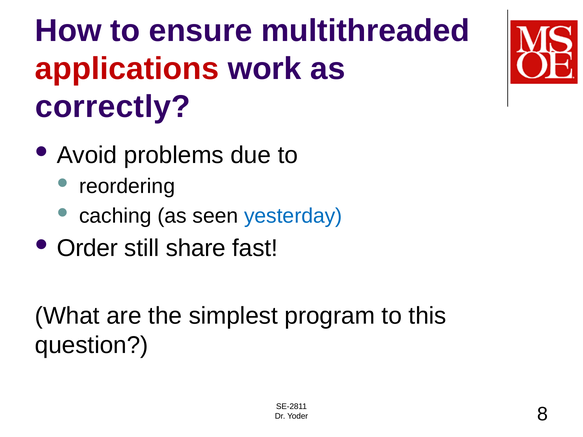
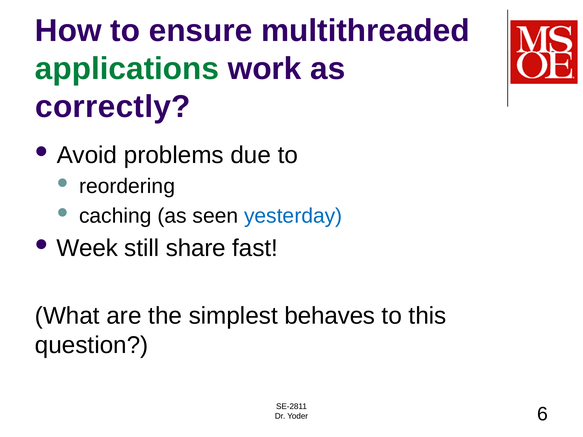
applications colour: red -> green
Order: Order -> Week
program: program -> behaves
8: 8 -> 6
